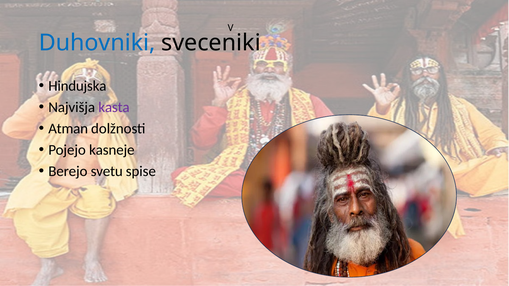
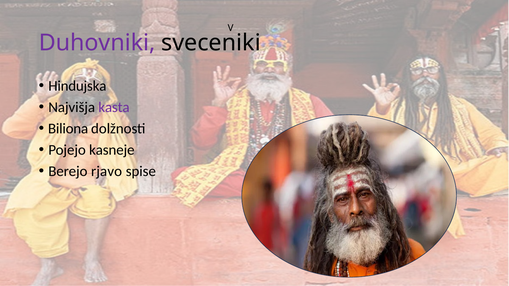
Duhovniki colour: blue -> purple
Atman: Atman -> Biliona
svetu: svetu -> rjavo
